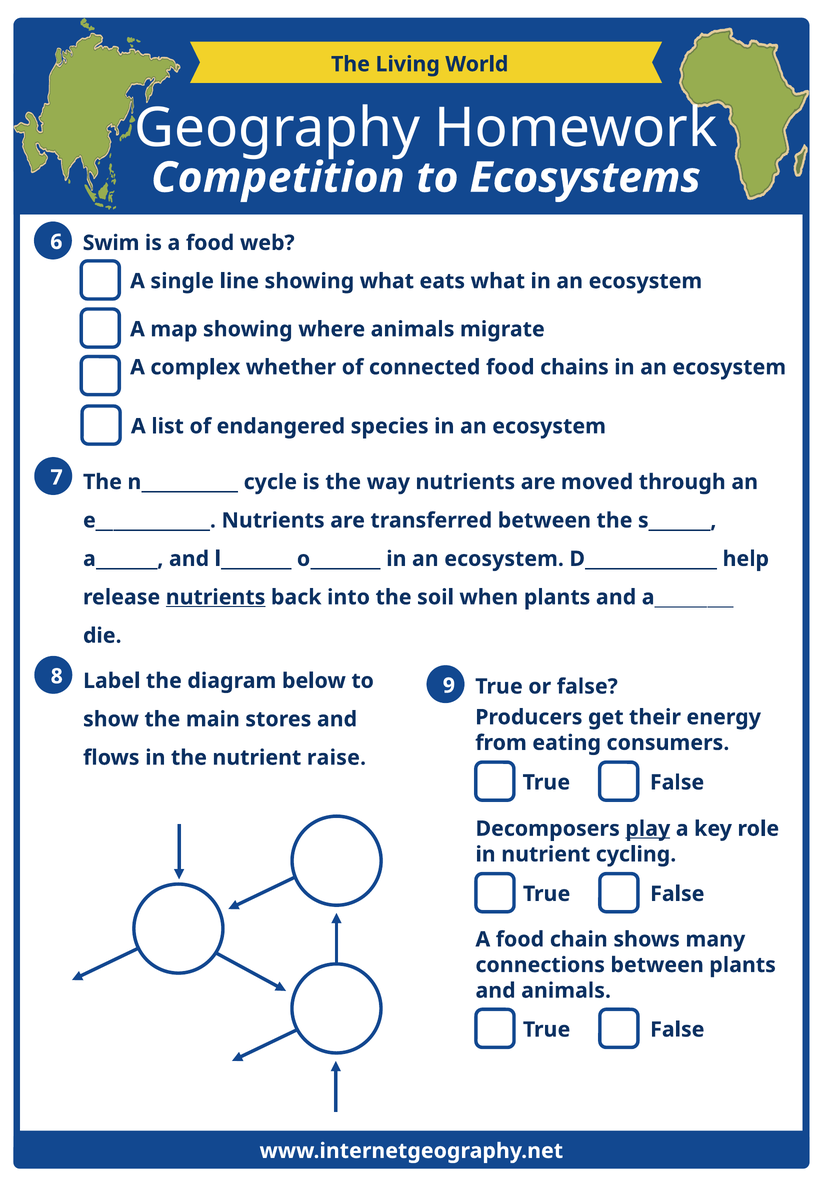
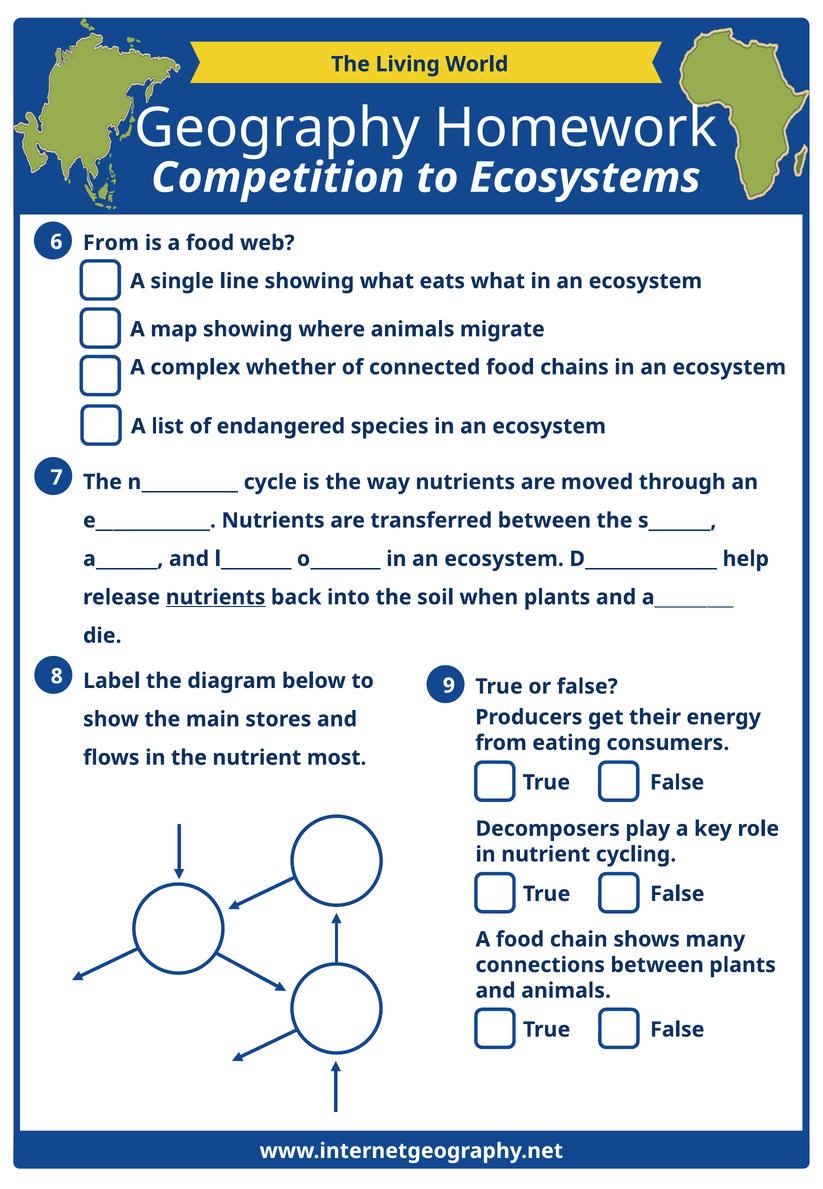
6 Swim: Swim -> From
raise: raise -> most
play underline: present -> none
